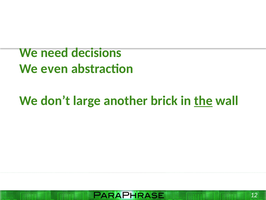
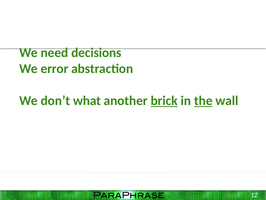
even: even -> error
large: large -> what
brick underline: none -> present
